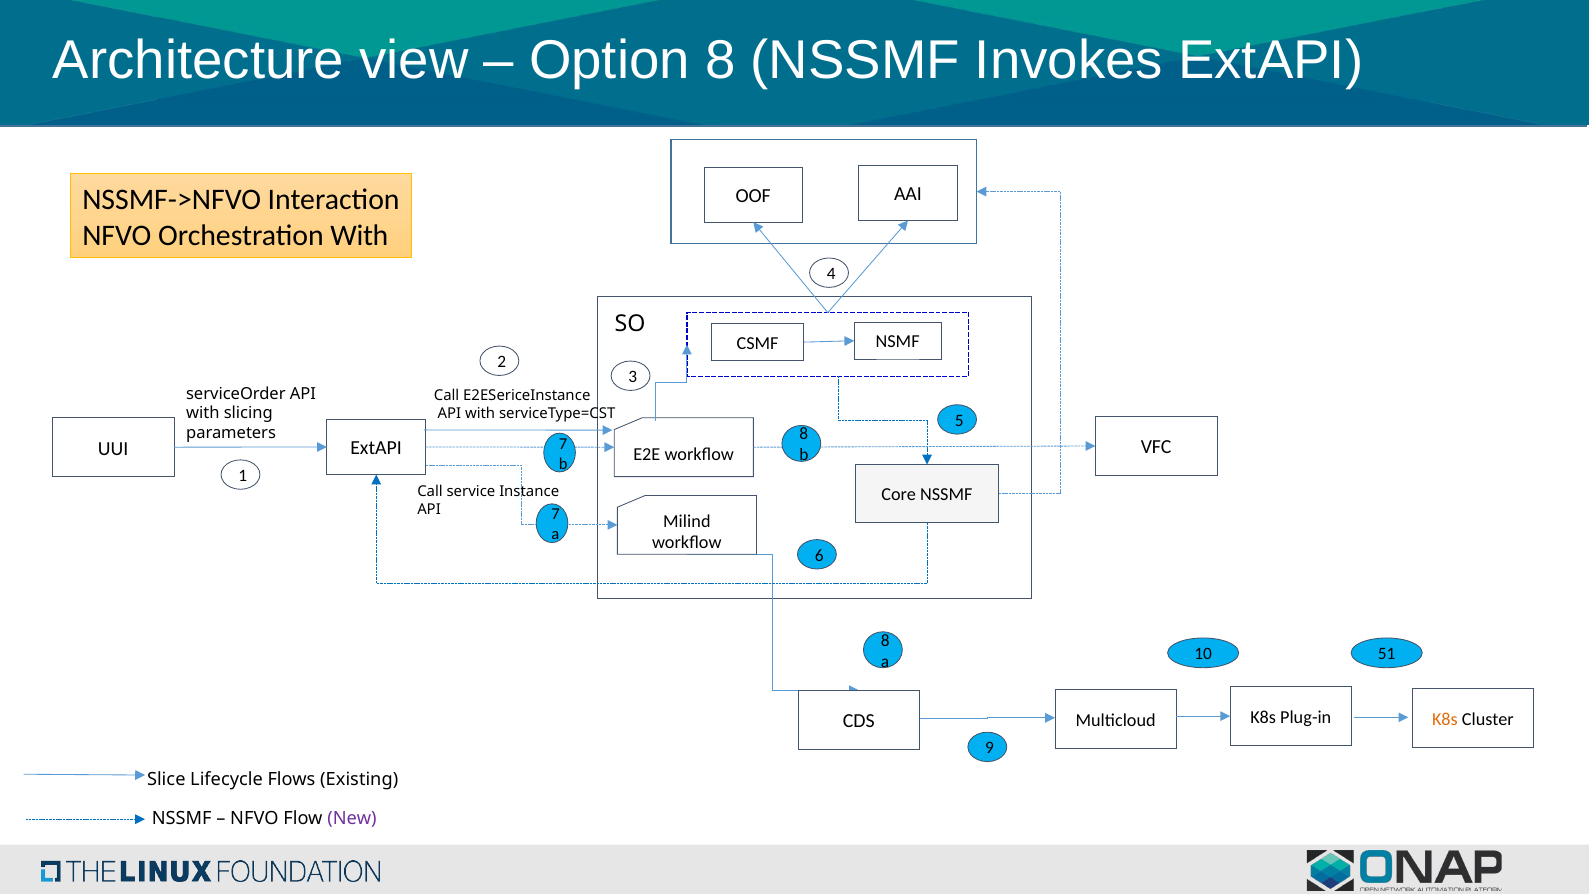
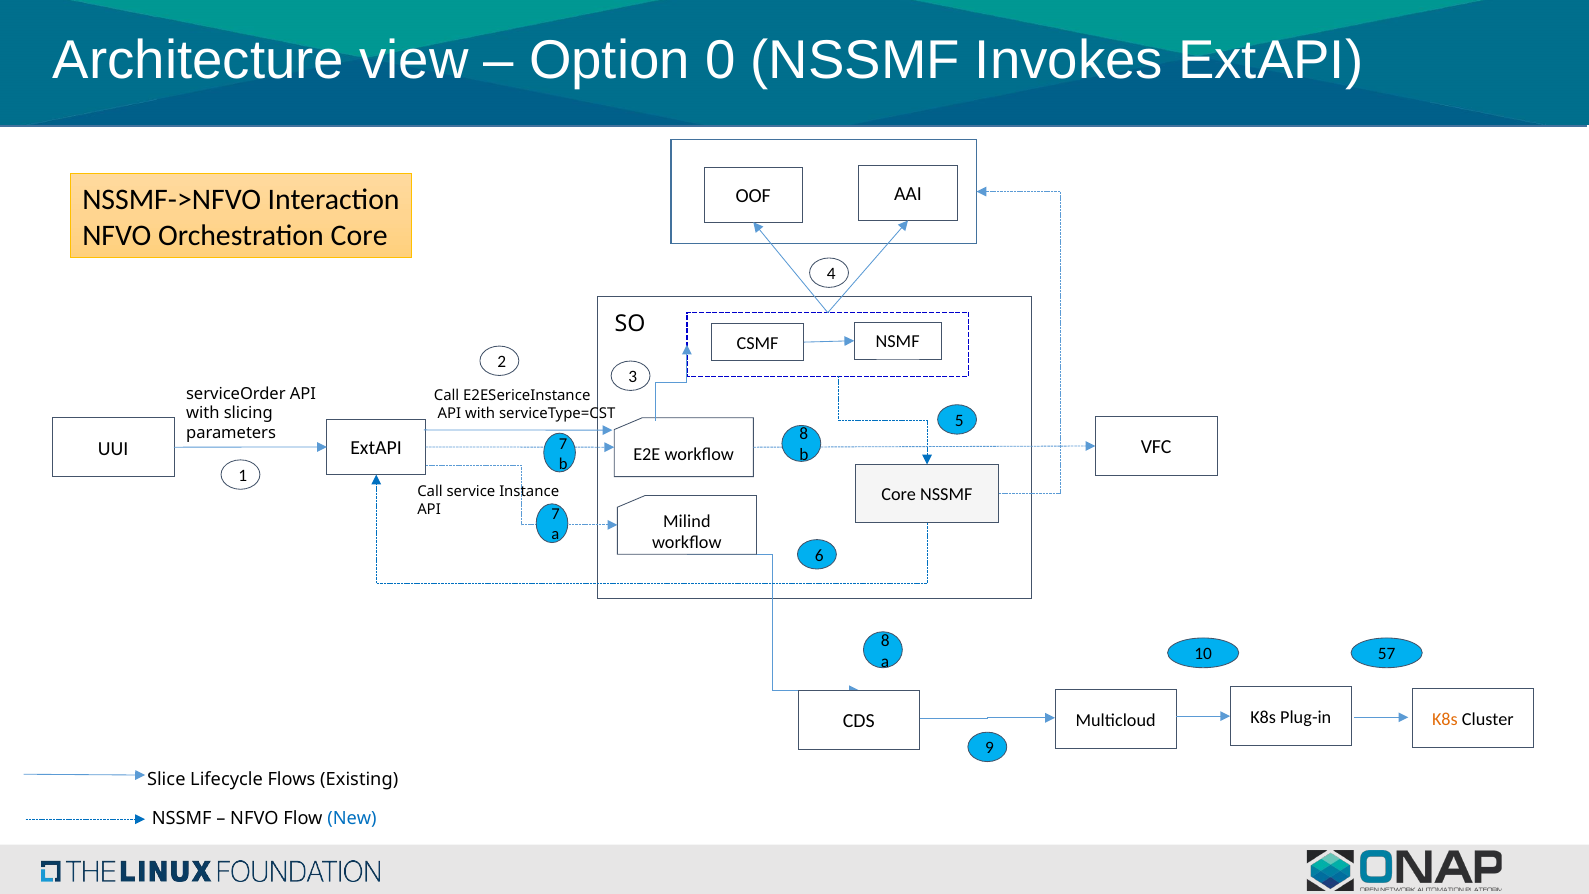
Option 8: 8 -> 0
Orchestration With: With -> Core
51: 51 -> 57
New colour: purple -> blue
